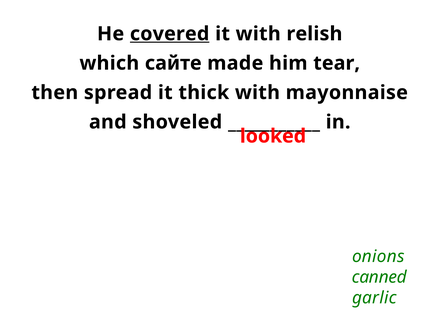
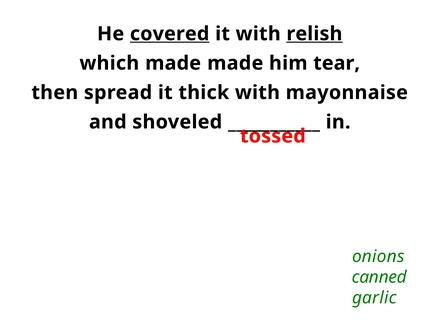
relish underline: none -> present
which сайте: сайте -> made
looked: looked -> tossed
